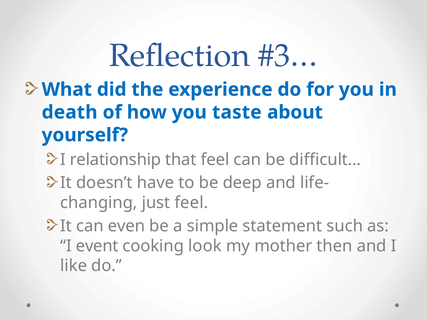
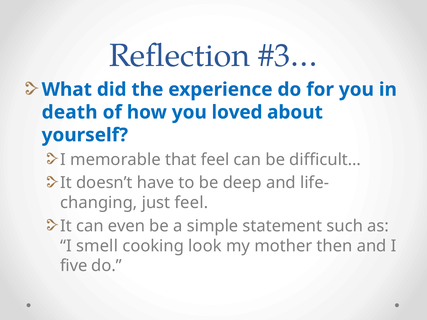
taste: taste -> loved
relationship: relationship -> memorable
event: event -> smell
like: like -> five
